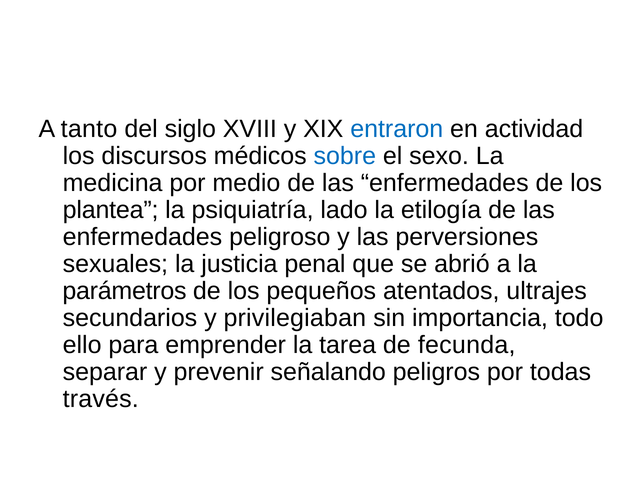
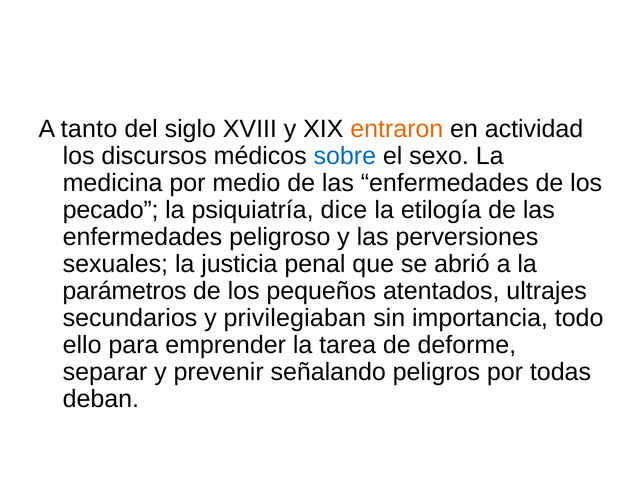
entraron colour: blue -> orange
plantea: plantea -> pecado
lado: lado -> dice
fecunda: fecunda -> deforme
través: través -> deban
